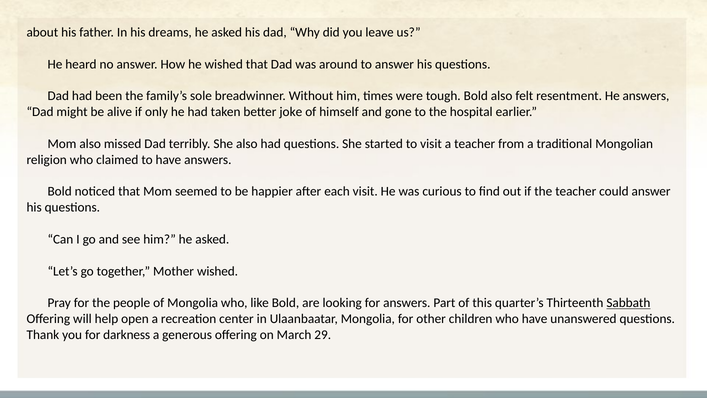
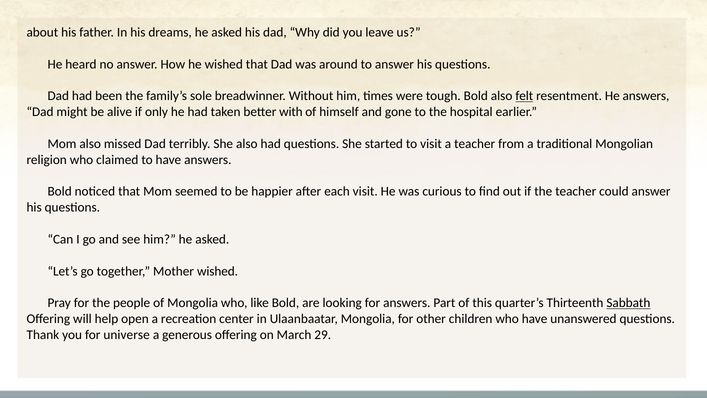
felt underline: none -> present
joke: joke -> with
darkness: darkness -> universe
